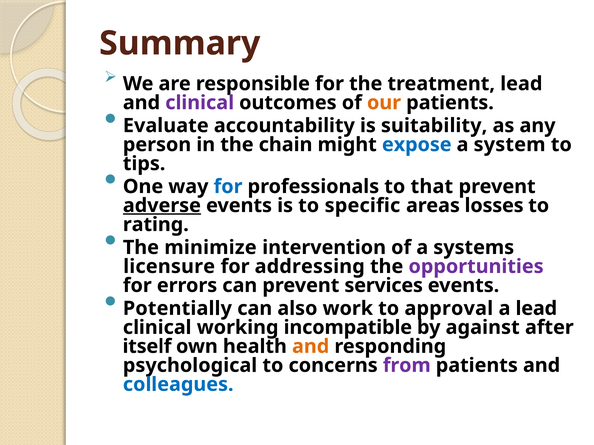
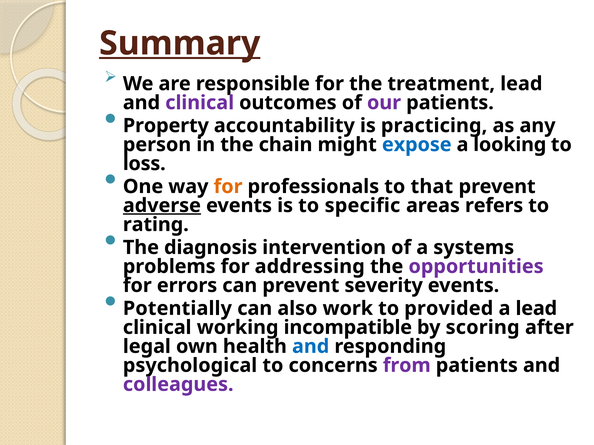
Summary underline: none -> present
our colour: orange -> purple
Evaluate: Evaluate -> Property
suitability: suitability -> practicing
system: system -> looking
tips: tips -> loss
for at (228, 187) colour: blue -> orange
losses: losses -> refers
minimize: minimize -> diagnosis
licensure: licensure -> problems
services: services -> severity
approval: approval -> provided
against: against -> scoring
itself: itself -> legal
and at (311, 347) colour: orange -> blue
colleagues colour: blue -> purple
